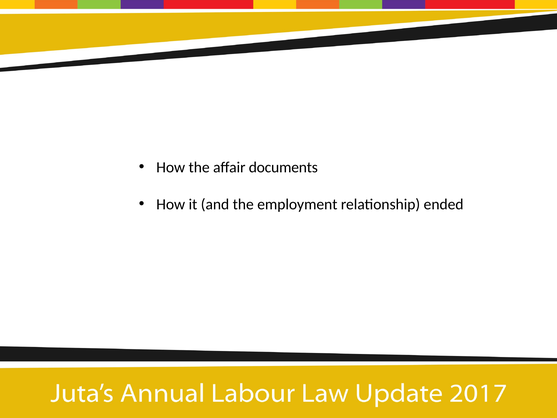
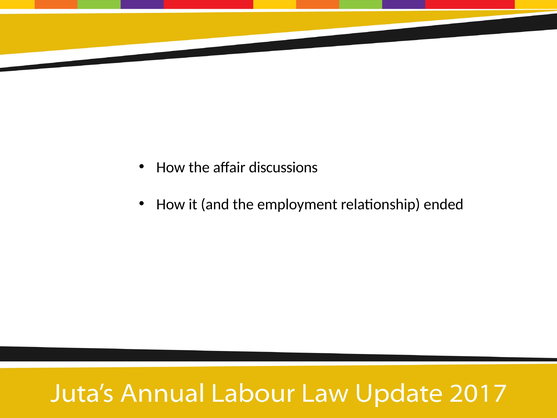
documents: documents -> discussions
